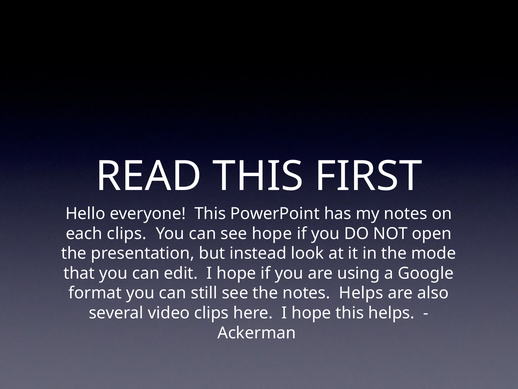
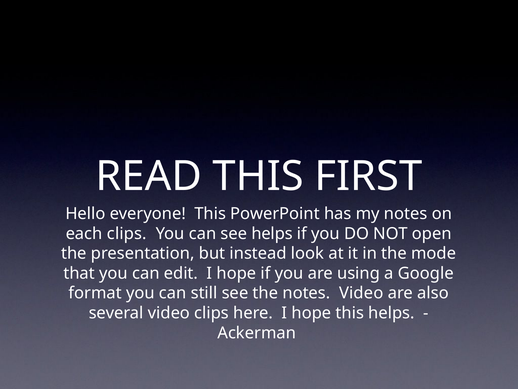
see hope: hope -> helps
notes Helps: Helps -> Video
